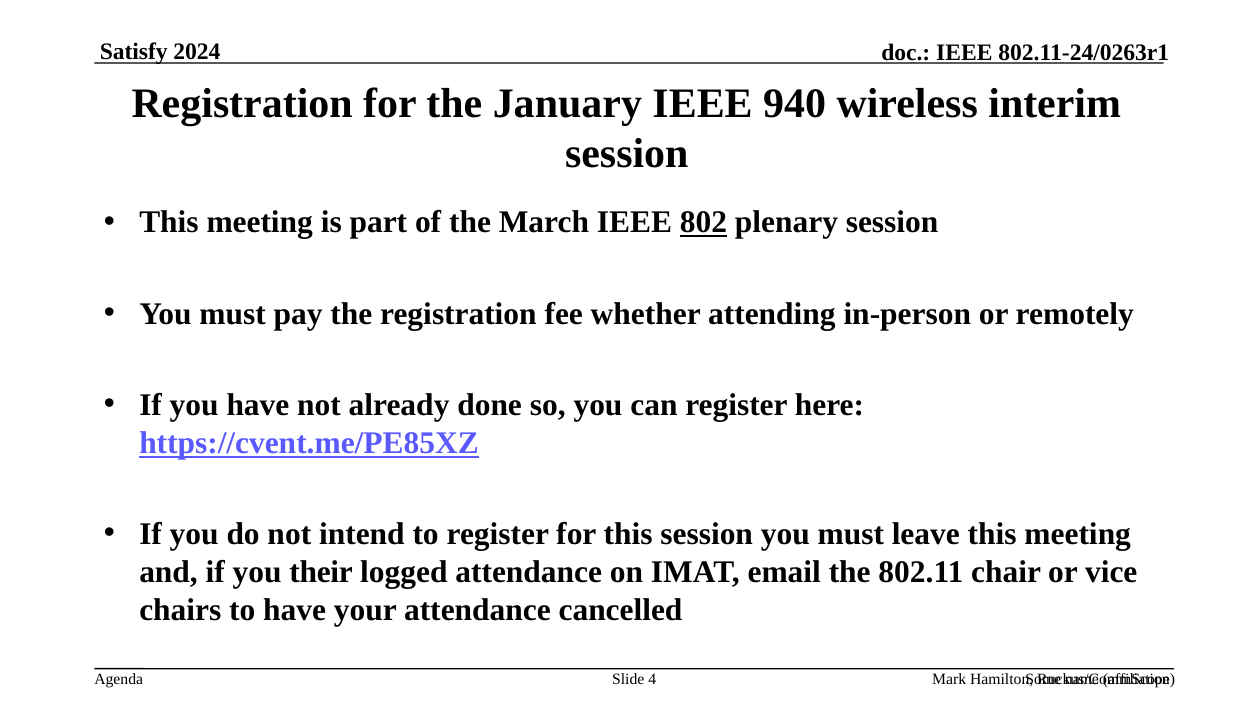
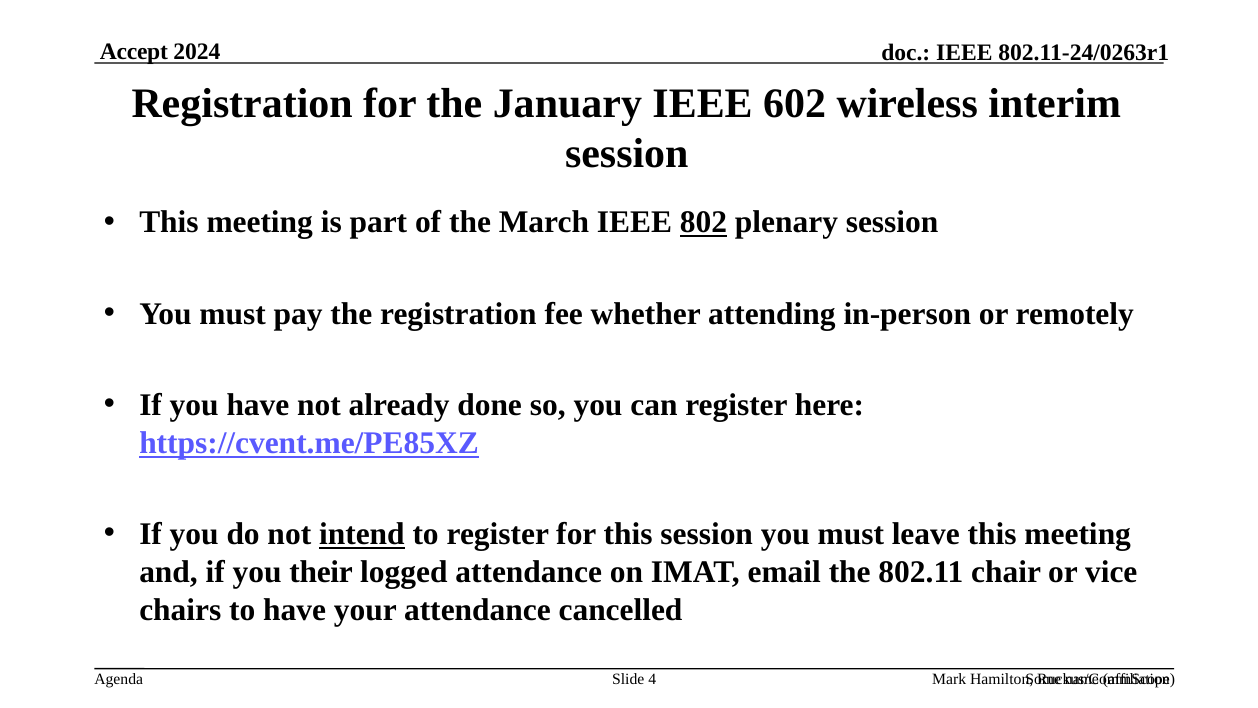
Satisfy: Satisfy -> Accept
940: 940 -> 602
intend underline: none -> present
